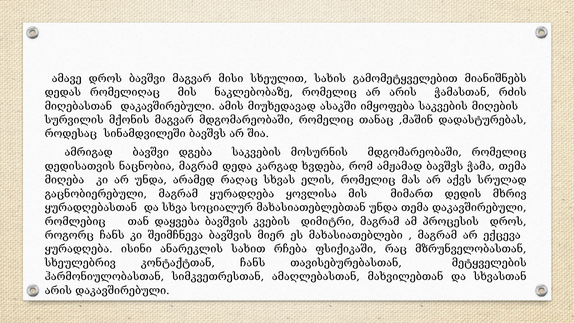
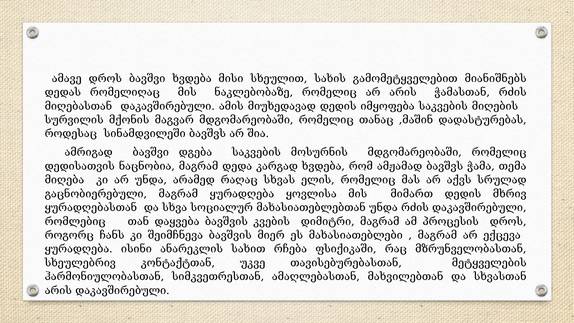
ბავშვი მაგვარ: მაგვარ -> ხვდება
მიუხედავად ასაკში: ასაკში -> დედის
უნდა თემა: თემა -> რძის
კონტაქტთან ჩანს: ჩანს -> უკვე
